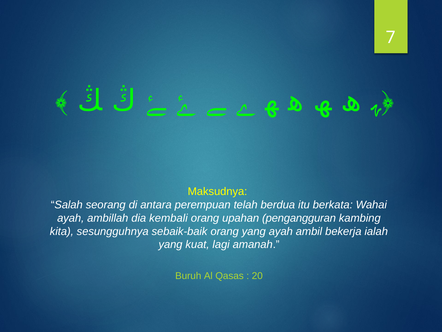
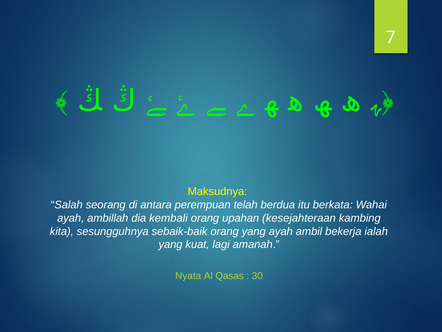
pengangguran: pengangguran -> kesejahteraan
Buruh: Buruh -> Nyata
20: 20 -> 30
